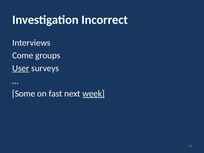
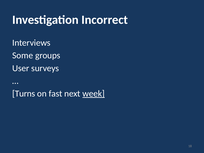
Come: Come -> Some
User underline: present -> none
Some: Some -> Turns
